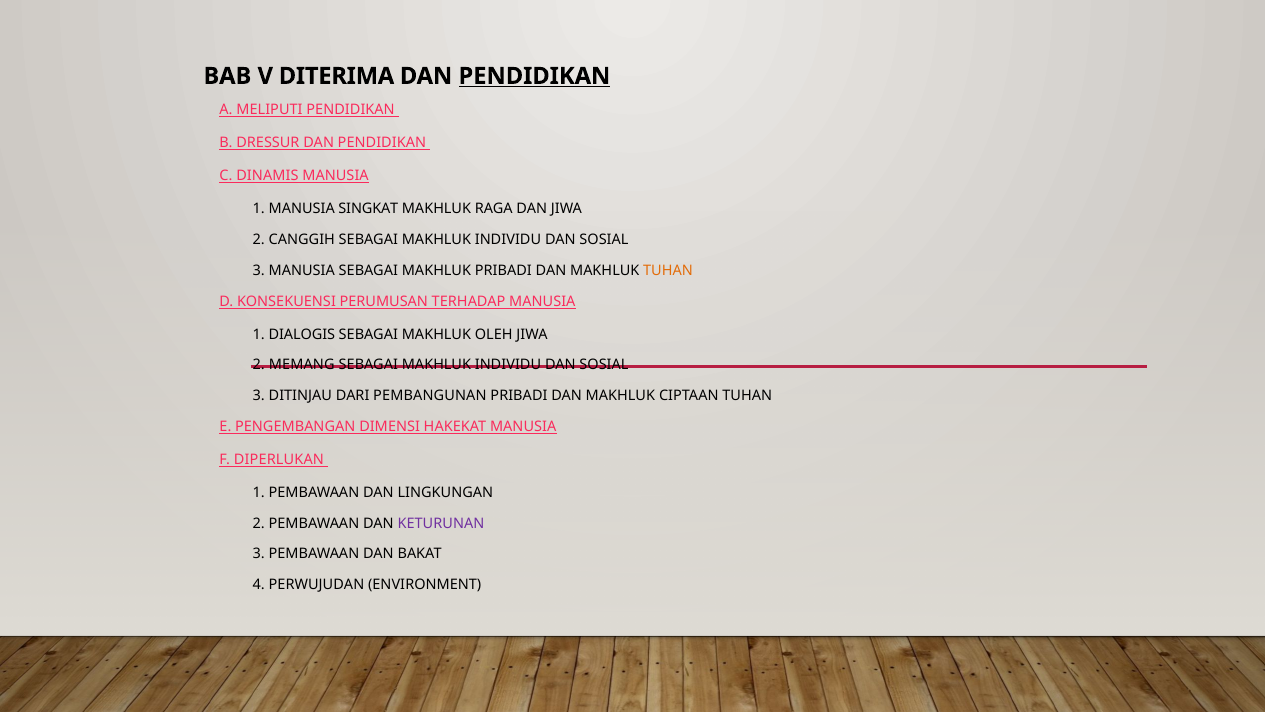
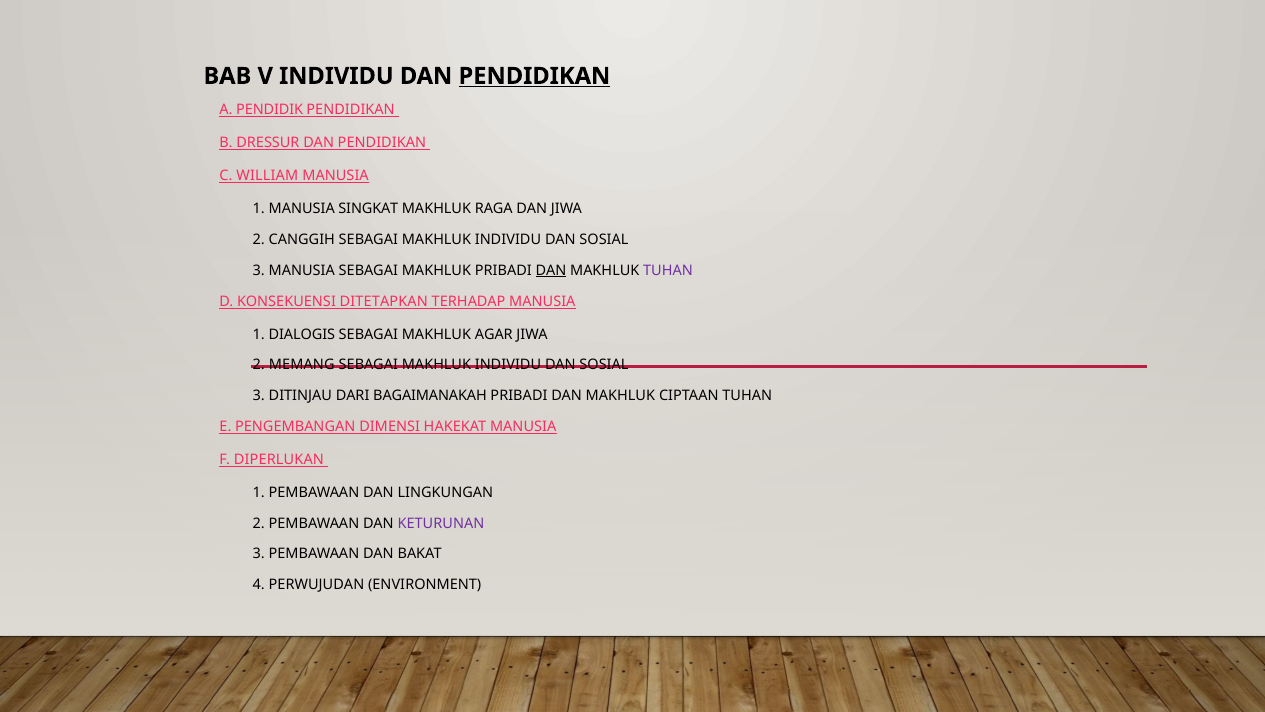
V DITERIMA: DITERIMA -> INDIVIDU
MELIPUTI: MELIPUTI -> PENDIDIK
DINAMIS: DINAMIS -> WILLIAM
DAN at (551, 270) underline: none -> present
TUHAN at (668, 270) colour: orange -> purple
PERUMUSAN: PERUMUSAN -> DITETAPKAN
OLEH: OLEH -> AGAR
PEMBANGUNAN: PEMBANGUNAN -> BAGAIMANAKAH
